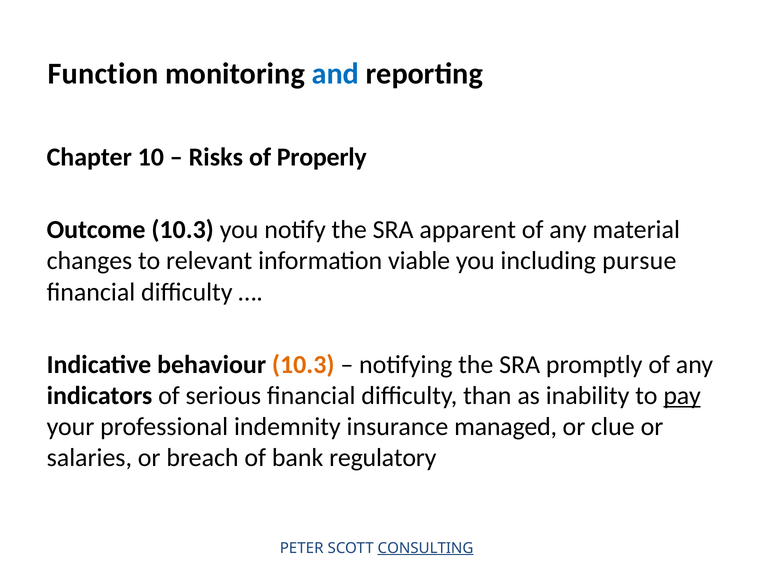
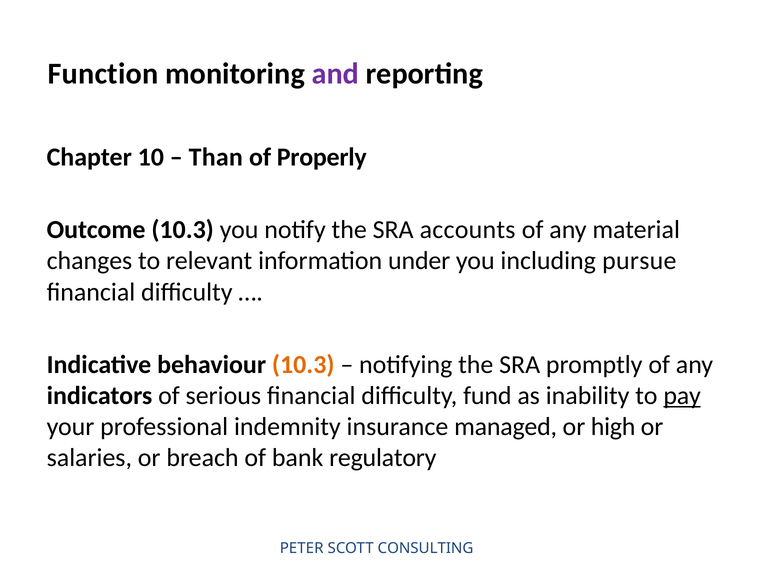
and colour: blue -> purple
Risks: Risks -> Than
apparent: apparent -> accounts
viable: viable -> under
than: than -> fund
clue: clue -> high
CONSULTING underline: present -> none
